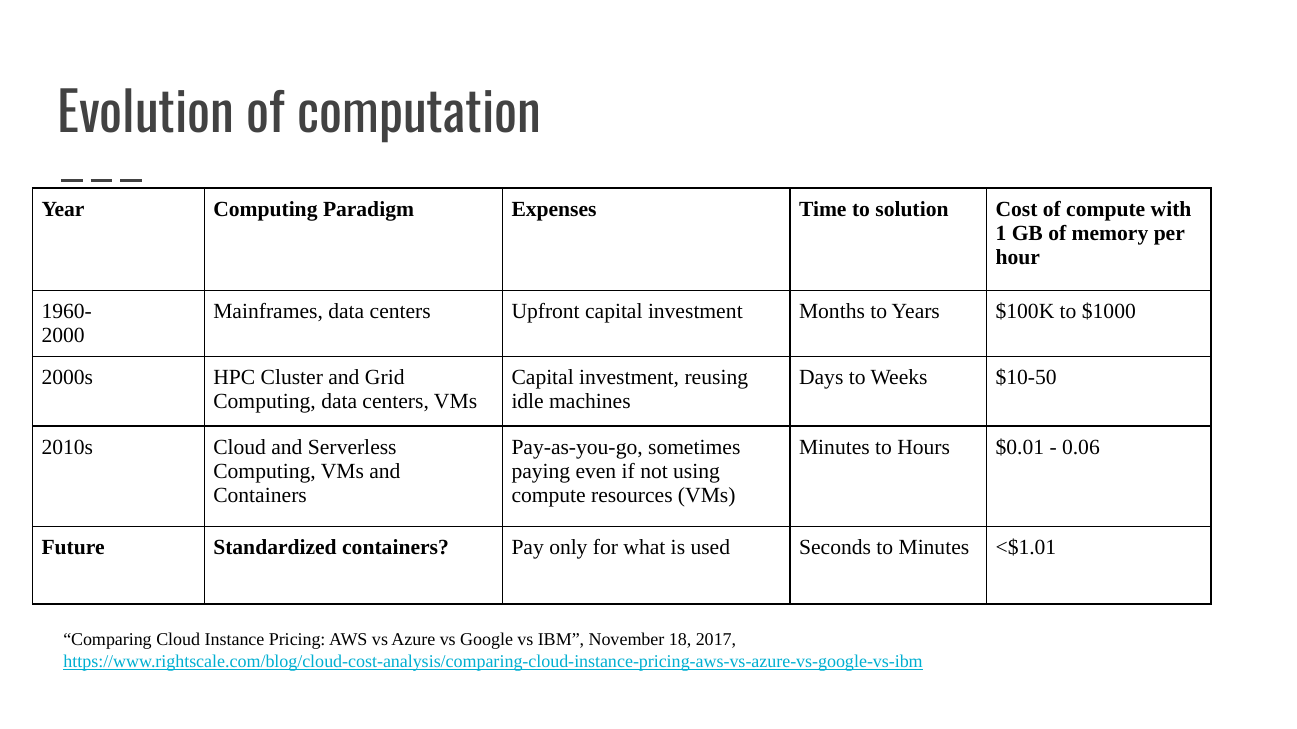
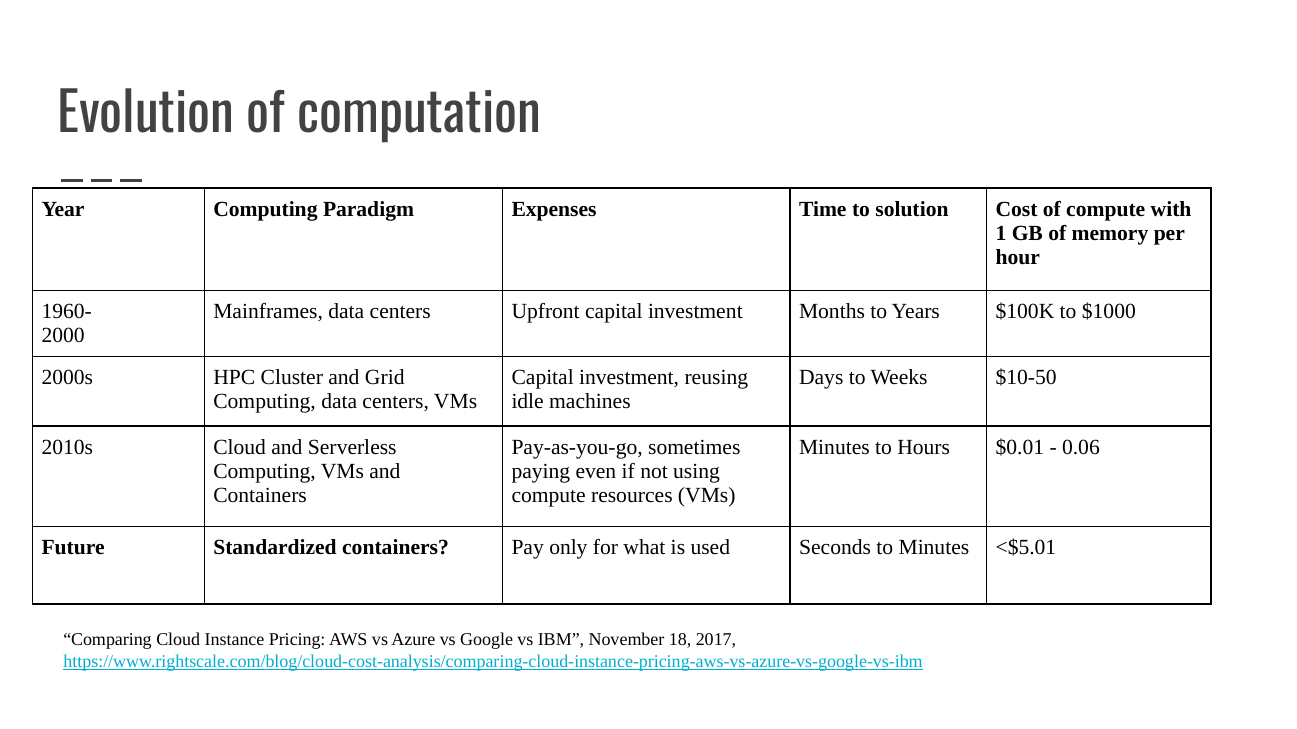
<$1.01: <$1.01 -> <$5.01
